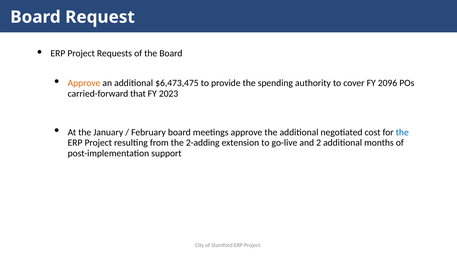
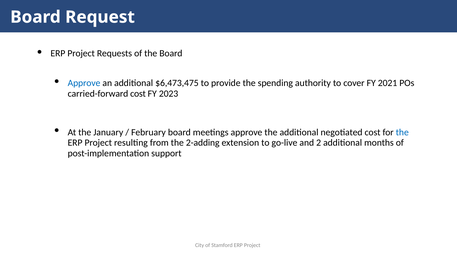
Approve at (84, 83) colour: orange -> blue
2096: 2096 -> 2021
carried-forward that: that -> cost
